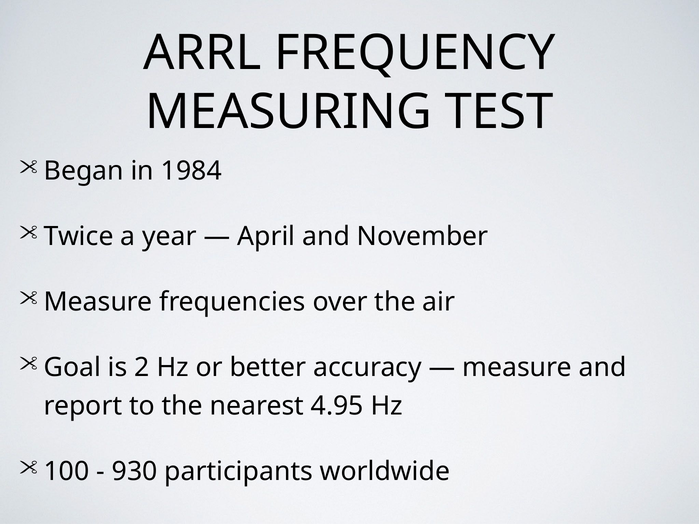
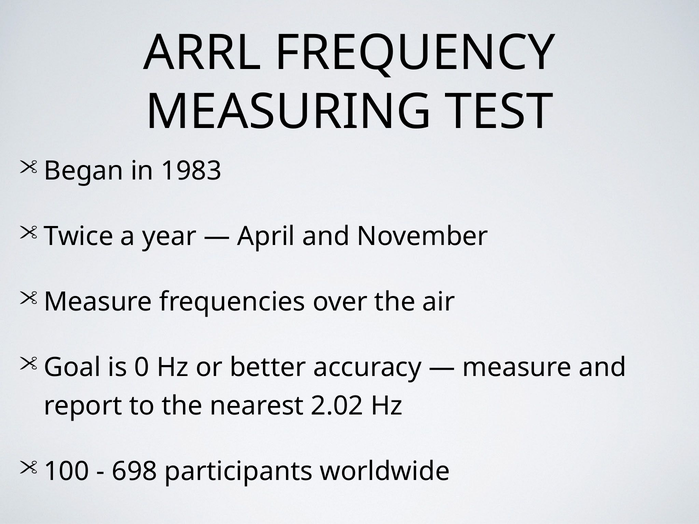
1984: 1984 -> 1983
2: 2 -> 0
4.95: 4.95 -> 2.02
930: 930 -> 698
